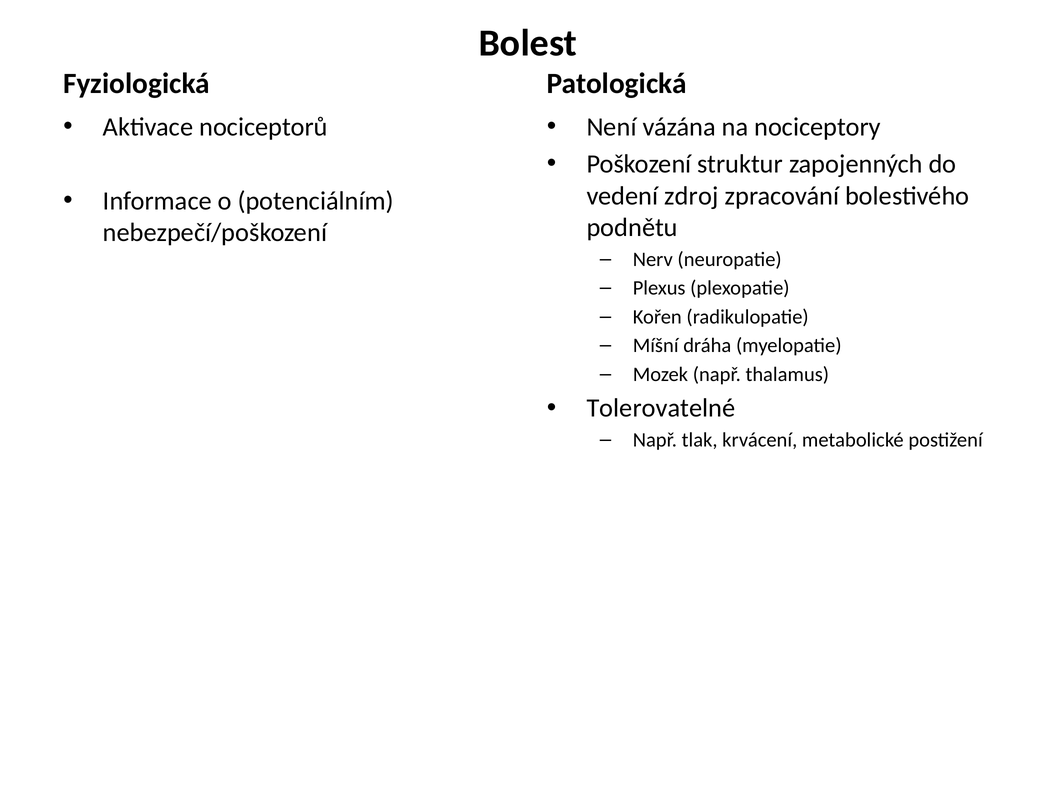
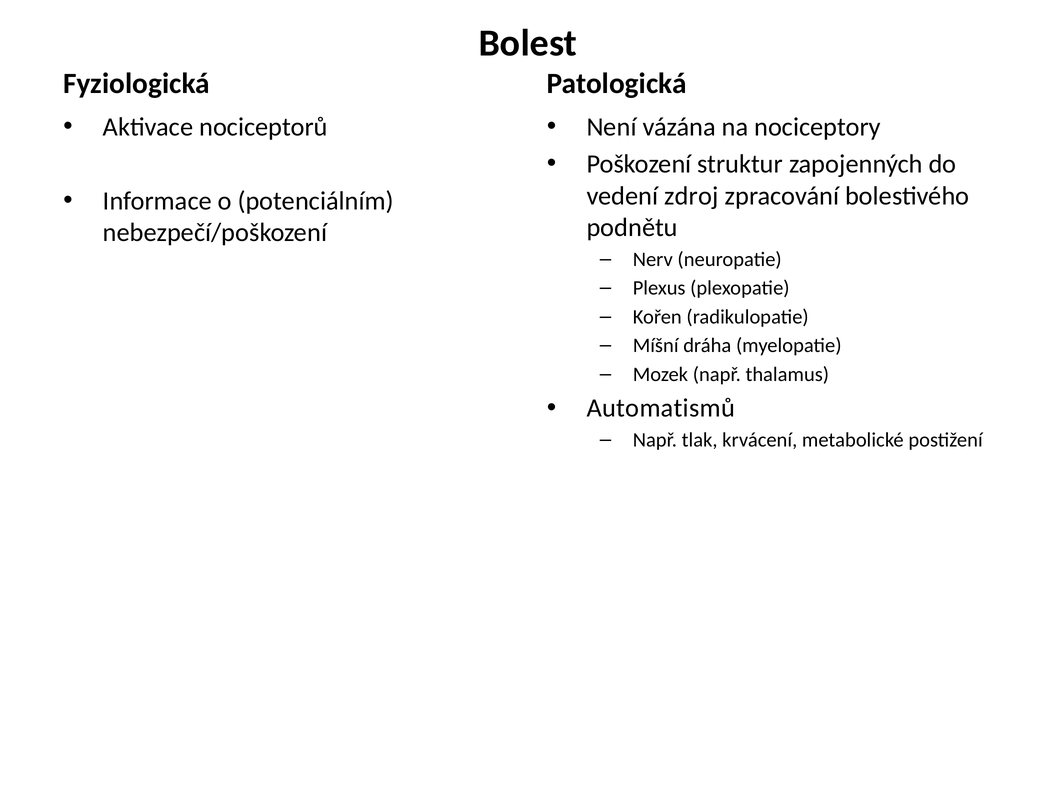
Tolerovatelné: Tolerovatelné -> Automatismů
